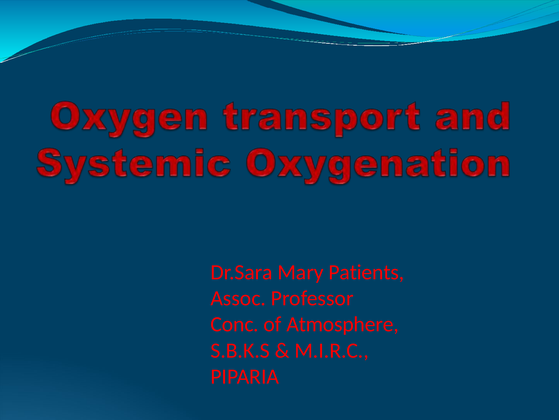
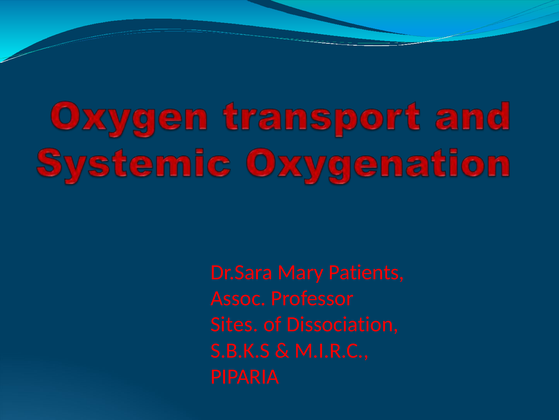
Conc: Conc -> Sites
Atmosphere: Atmosphere -> Dissociation
